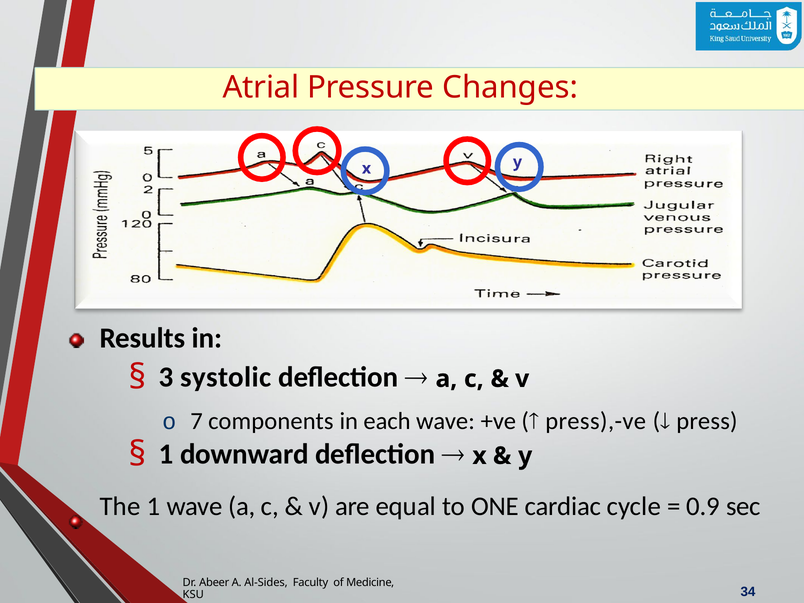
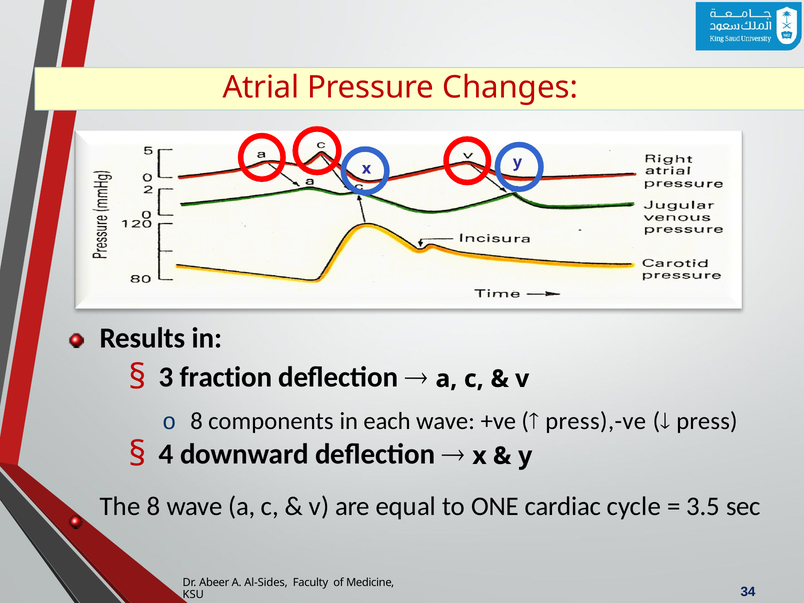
systolic: systolic -> fraction
o 7: 7 -> 8
1 at (166, 454): 1 -> 4
The 1: 1 -> 8
0.9: 0.9 -> 3.5
